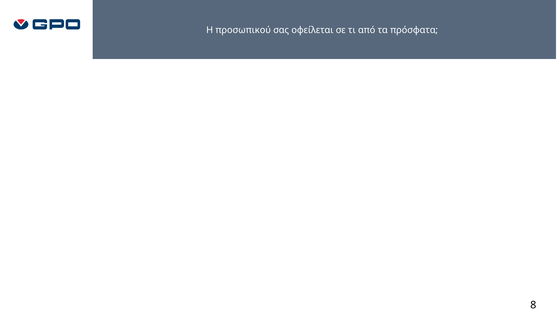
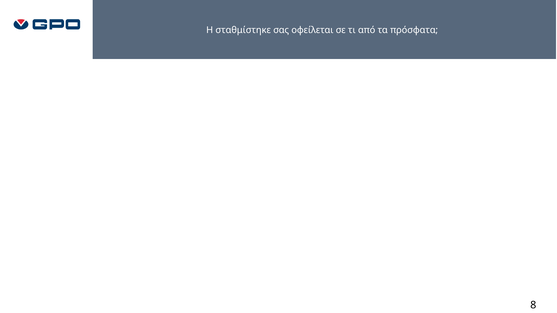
προσωπικού: προσωπικού -> σταθμίστηκε
